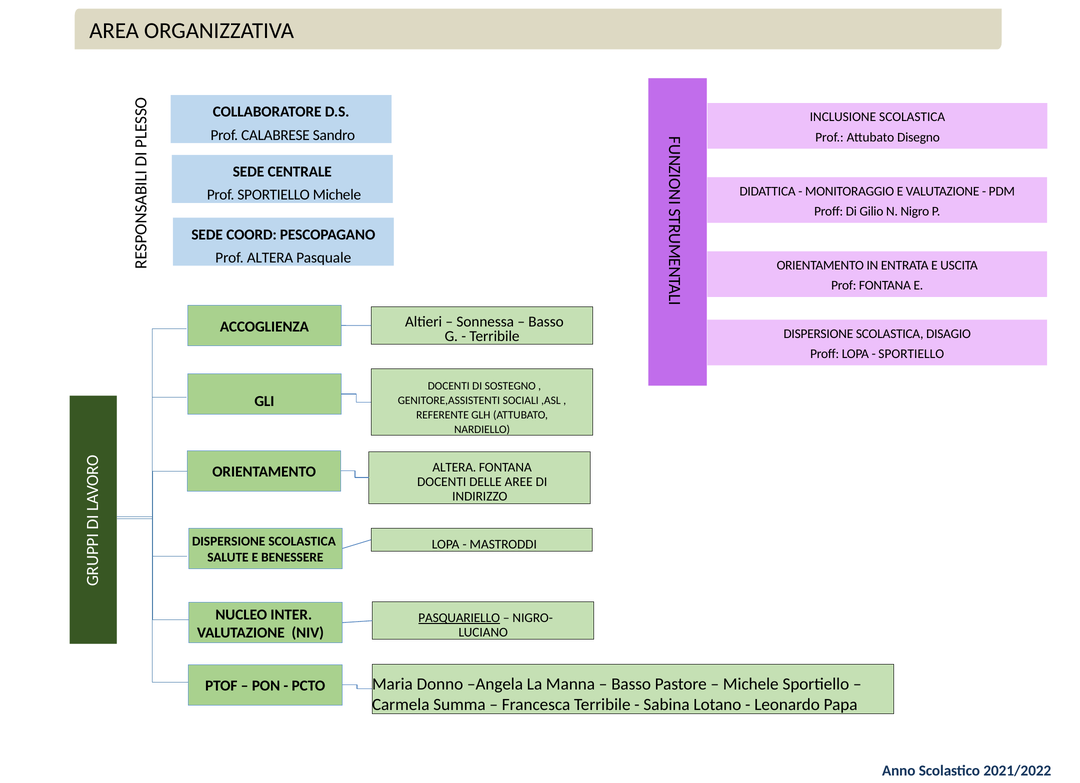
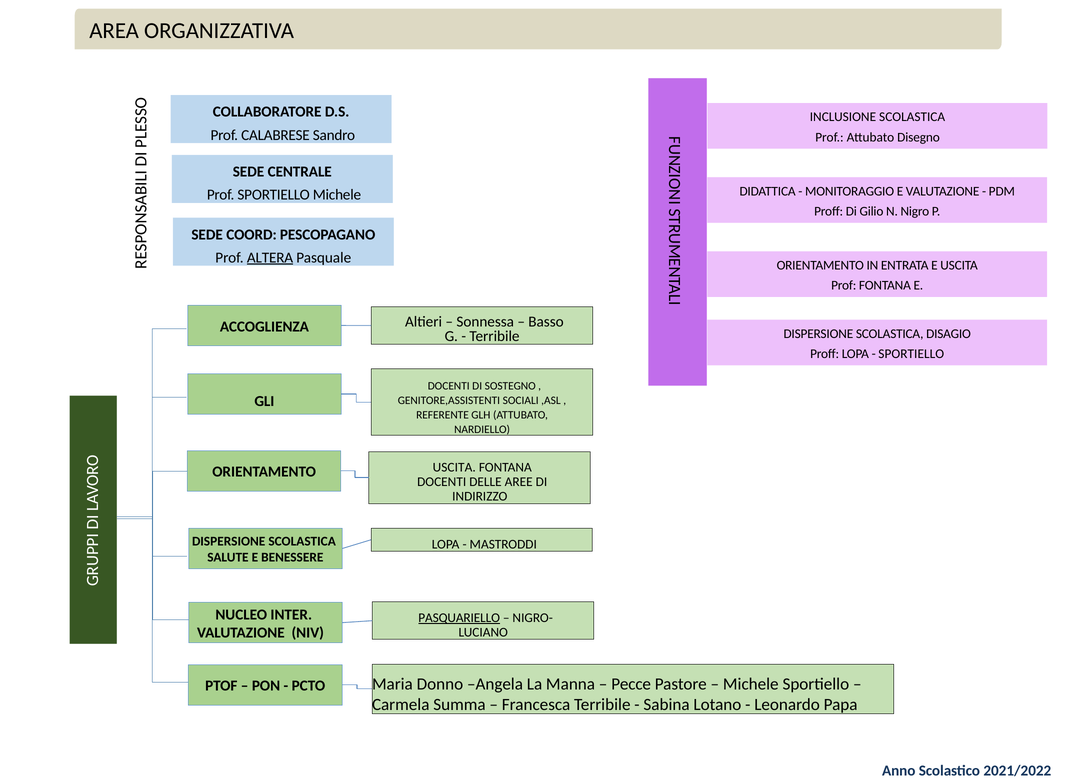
ALTERA at (270, 258) underline: none -> present
ALTERA at (454, 468): ALTERA -> USCITA
Basso at (631, 684): Basso -> Pecce
